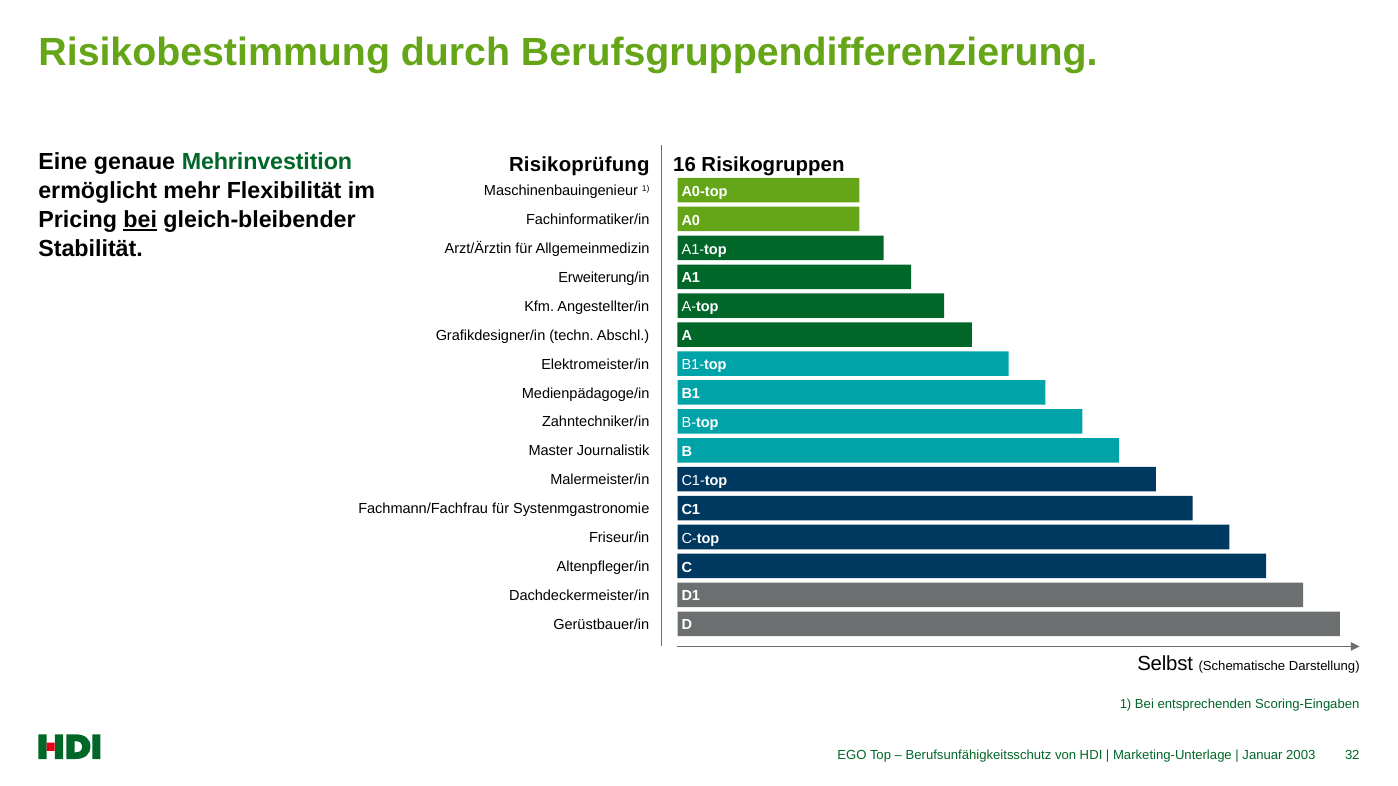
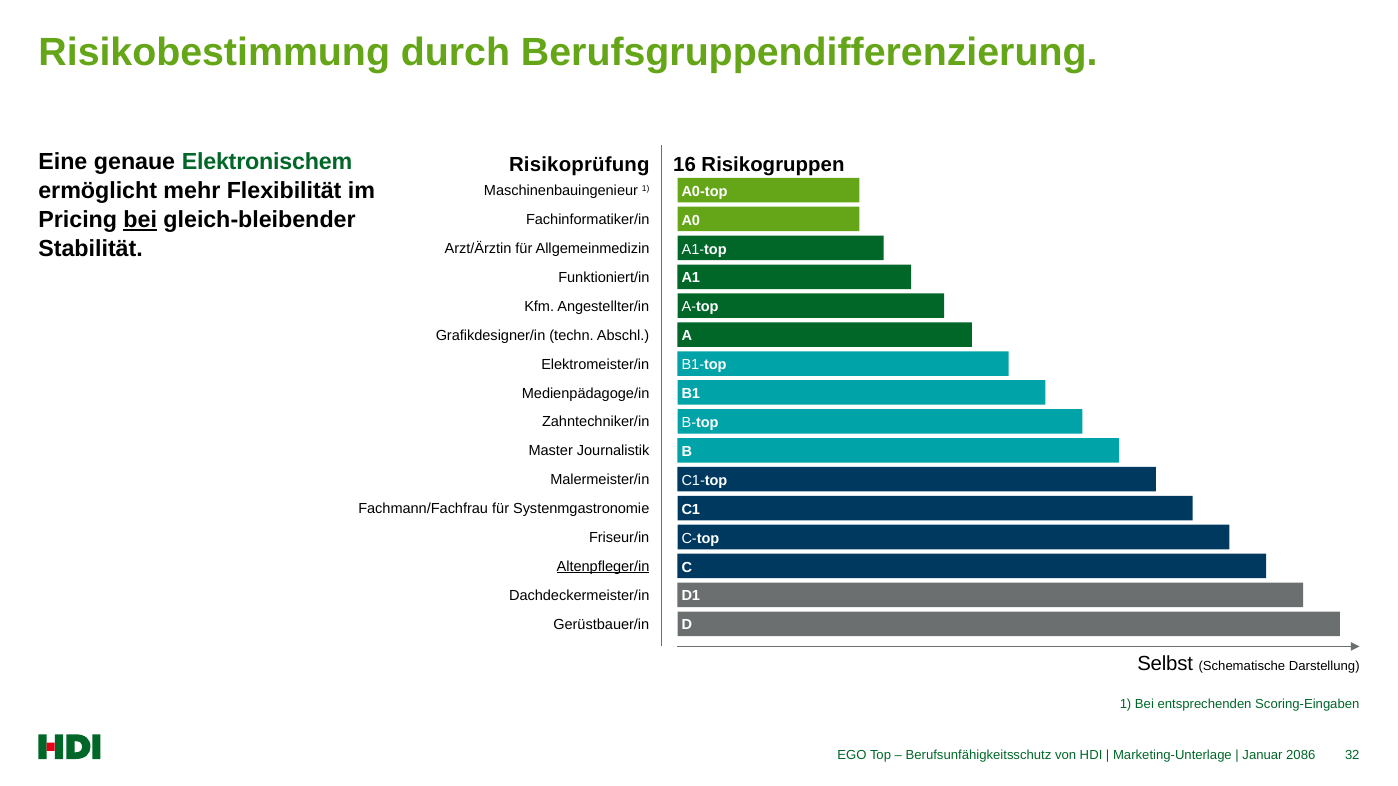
Mehrinvestition: Mehrinvestition -> Elektronischem
Erweiterung/in: Erweiterung/in -> Funktioniert/in
Altenpfleger/in underline: none -> present
2003: 2003 -> 2086
